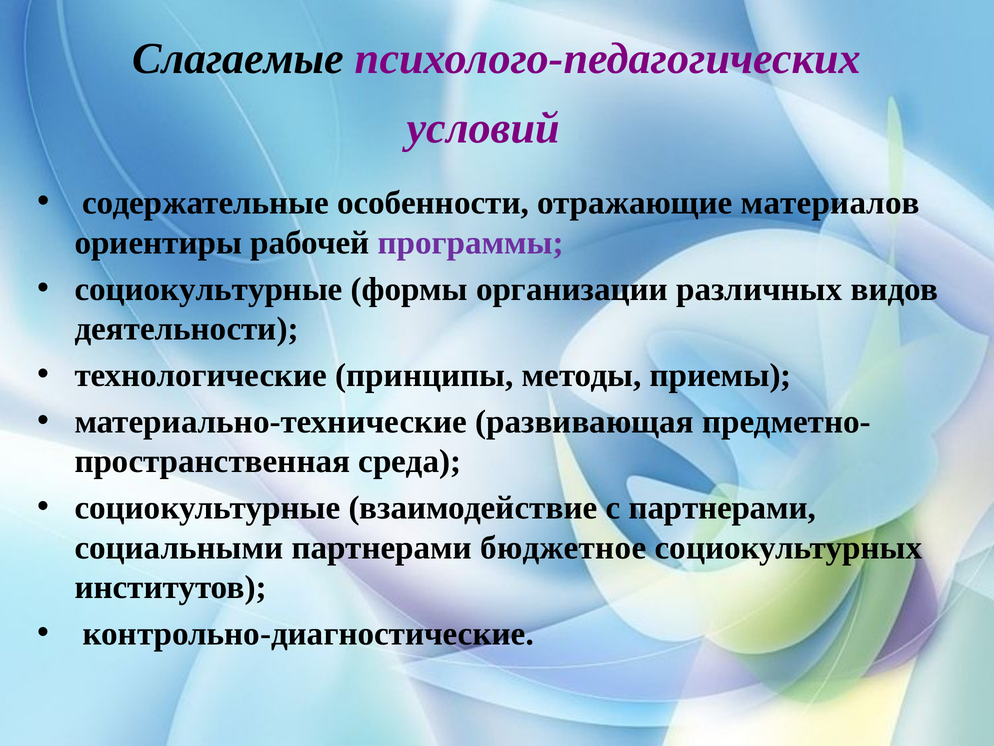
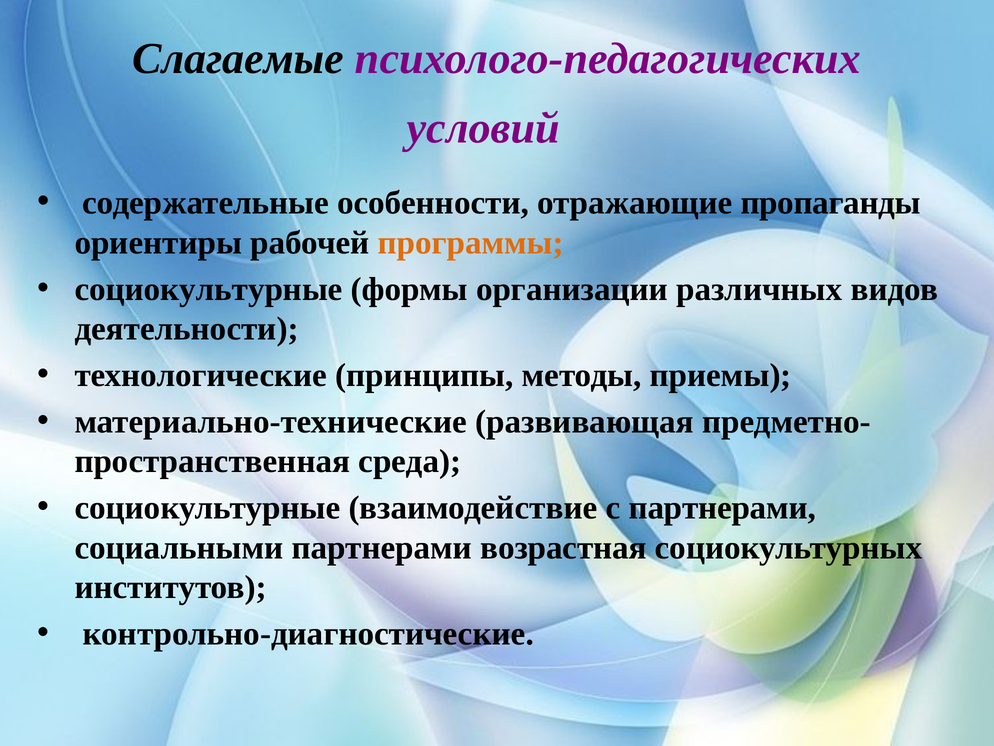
материалов: материалов -> пропаганды
программы colour: purple -> orange
бюджетное: бюджетное -> возрастная
